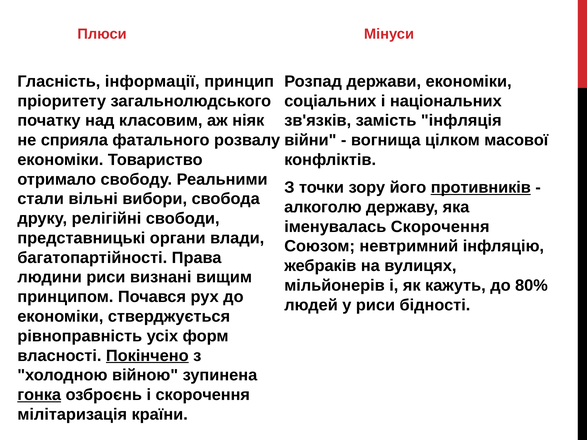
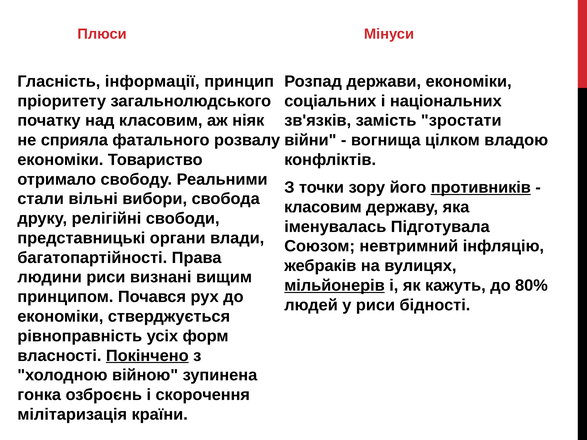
інфляція: інфляція -> зростати
масової: масової -> владою
алкоголю at (323, 207): алкоголю -> класовим
іменувалась Скорочення: Скорочення -> Підготувала
мільйонерів underline: none -> present
гонка underline: present -> none
